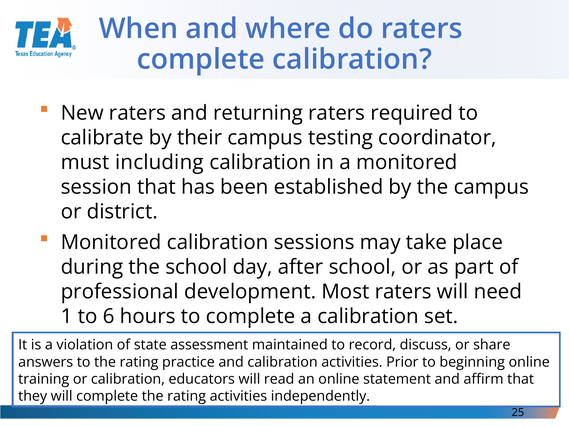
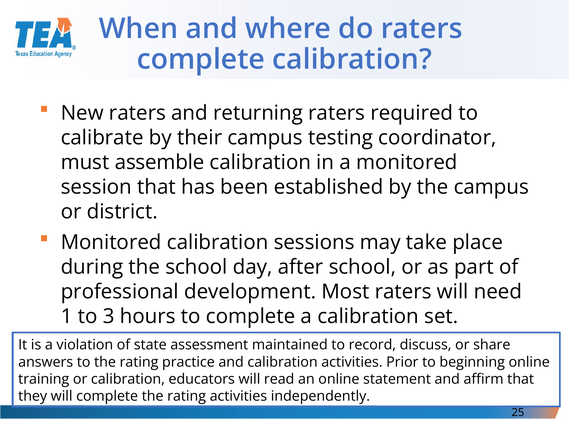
including: including -> assemble
6: 6 -> 3
